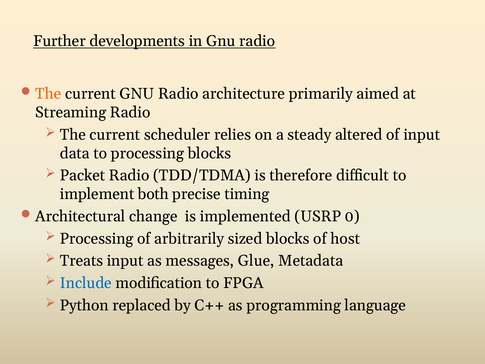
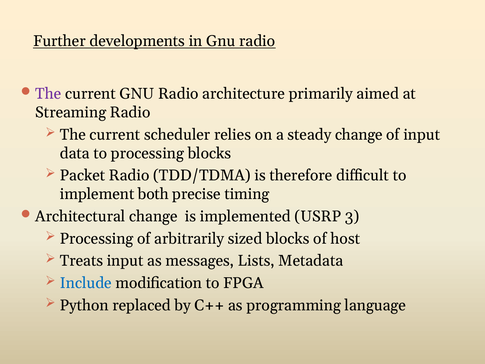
The at (48, 94) colour: orange -> purple
steady altered: altered -> change
0: 0 -> 3
Glue: Glue -> Lists
